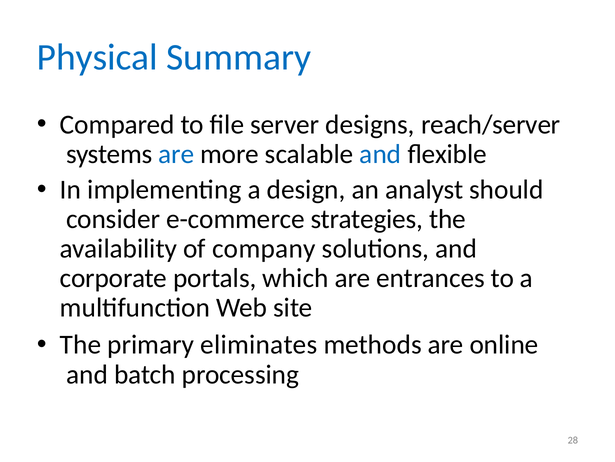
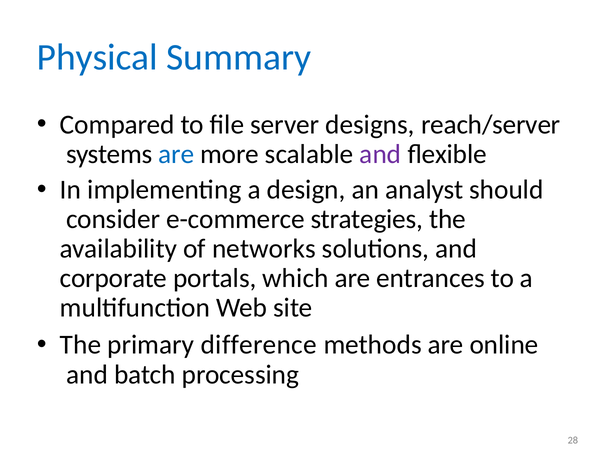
and at (380, 154) colour: blue -> purple
company: company -> networks
eliminates: eliminates -> difference
